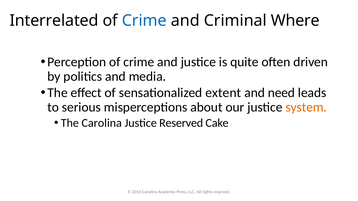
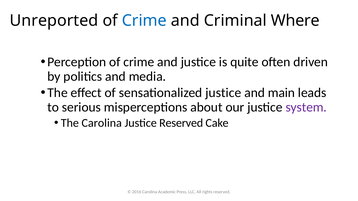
Interrelated: Interrelated -> Unreported
sensationalized extent: extent -> justice
need: need -> main
system colour: orange -> purple
